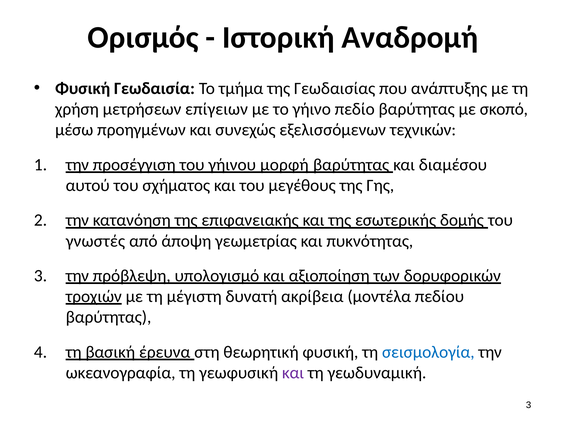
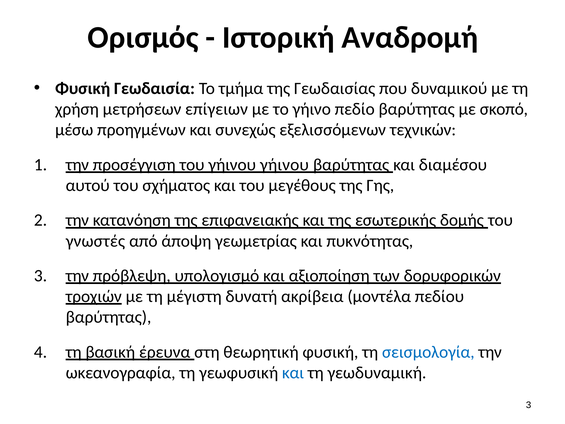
ανάπτυξης: ανάπτυξης -> δυναμικού
γήινου μορφή: μορφή -> γήινου
και at (293, 373) colour: purple -> blue
